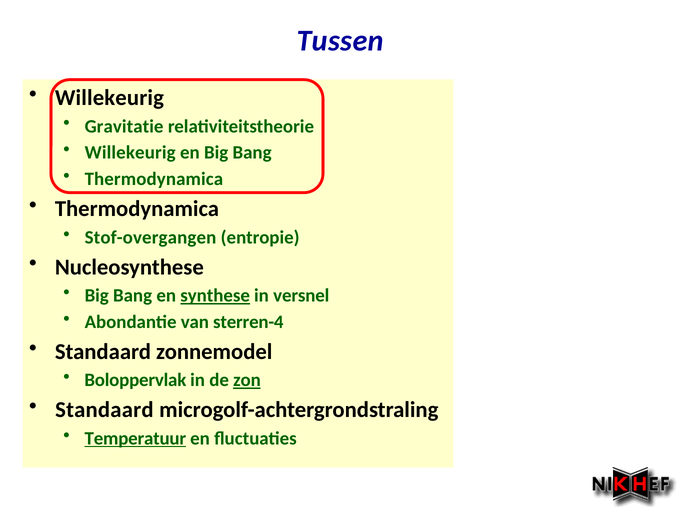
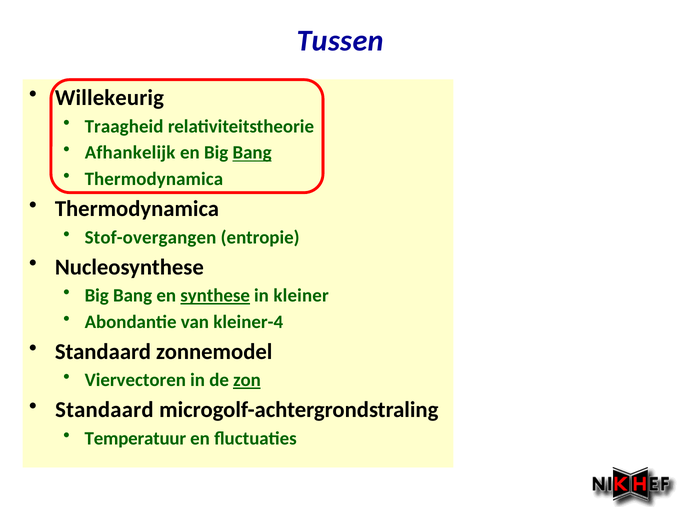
Gravitatie: Gravitatie -> Traagheid
Willekeurig at (130, 153): Willekeurig -> Afhankelijk
Bang at (252, 153) underline: none -> present
versnel: versnel -> kleiner
sterren-4: sterren-4 -> kleiner-4
Boloppervlak: Boloppervlak -> Viervectoren
Temperatuur underline: present -> none
